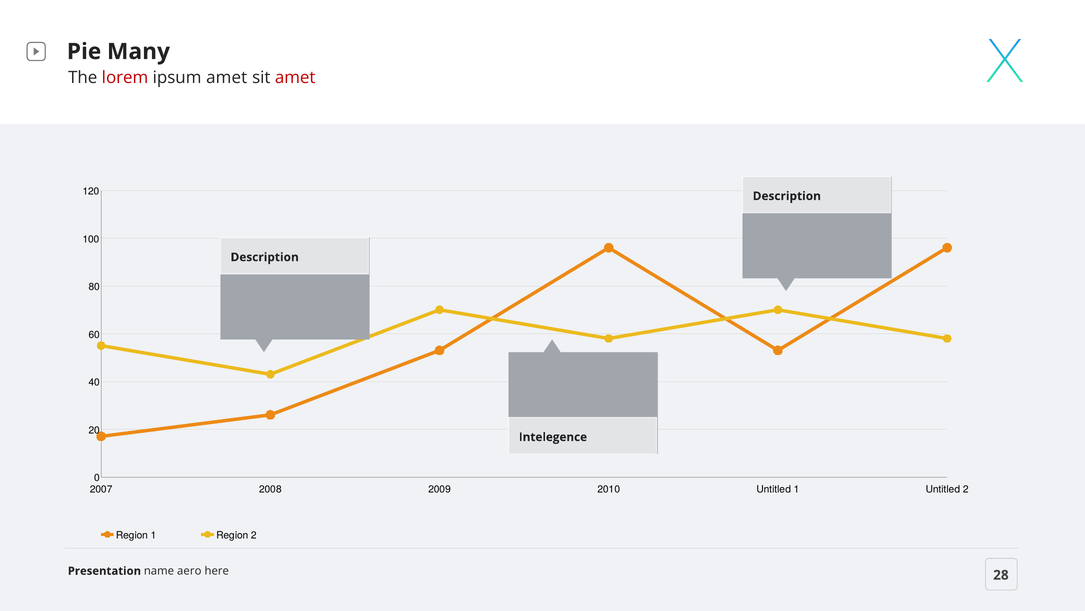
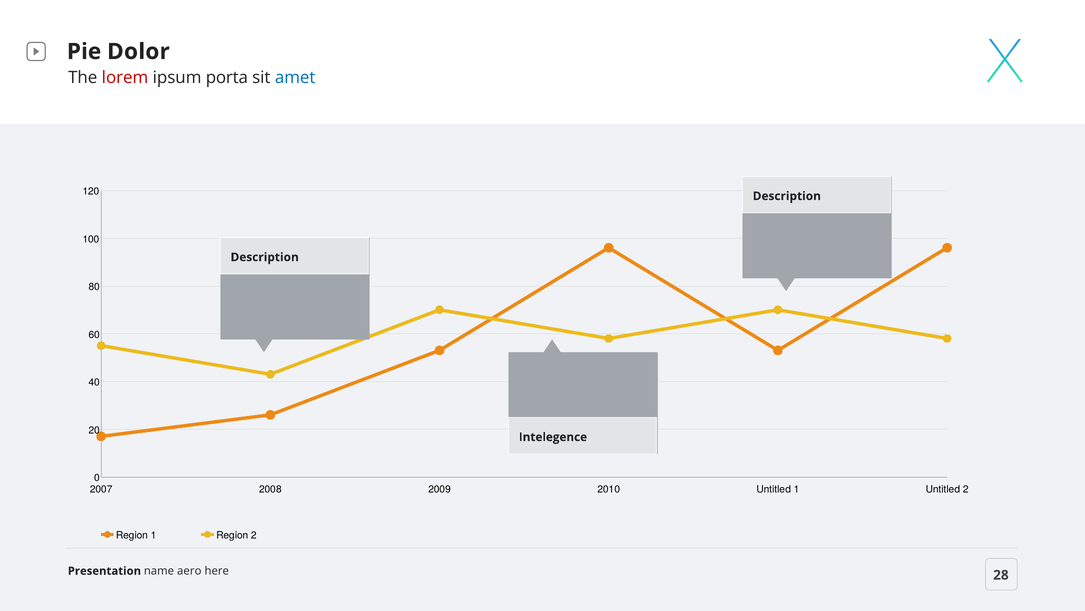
Many: Many -> Dolor
ipsum amet: amet -> porta
amet at (295, 78) colour: red -> blue
